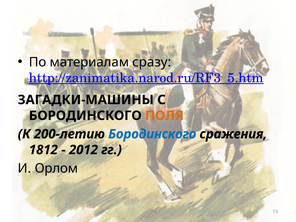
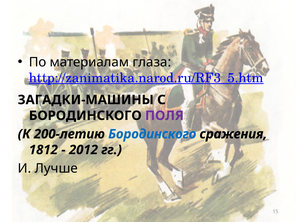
сразу: сразу -> глаза
ПОЛЯ colour: orange -> purple
Орлом: Орлом -> Лучше
